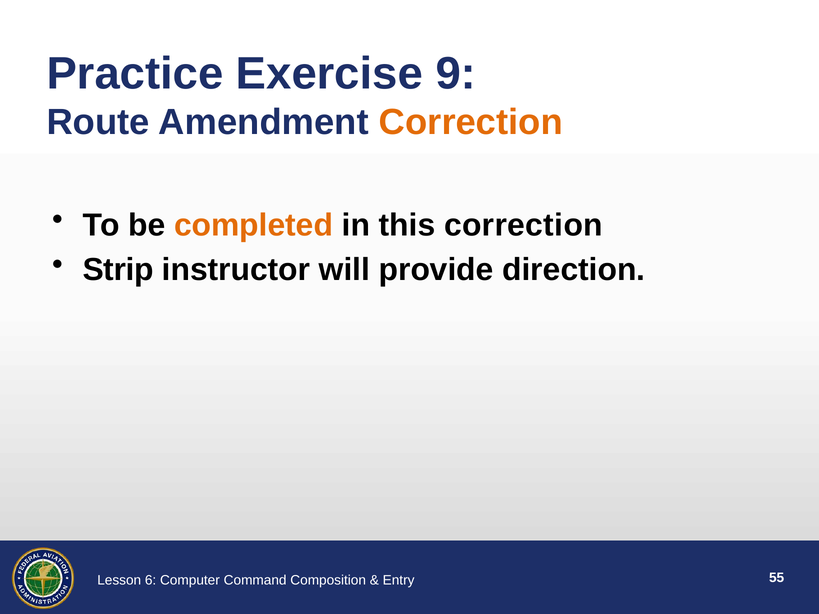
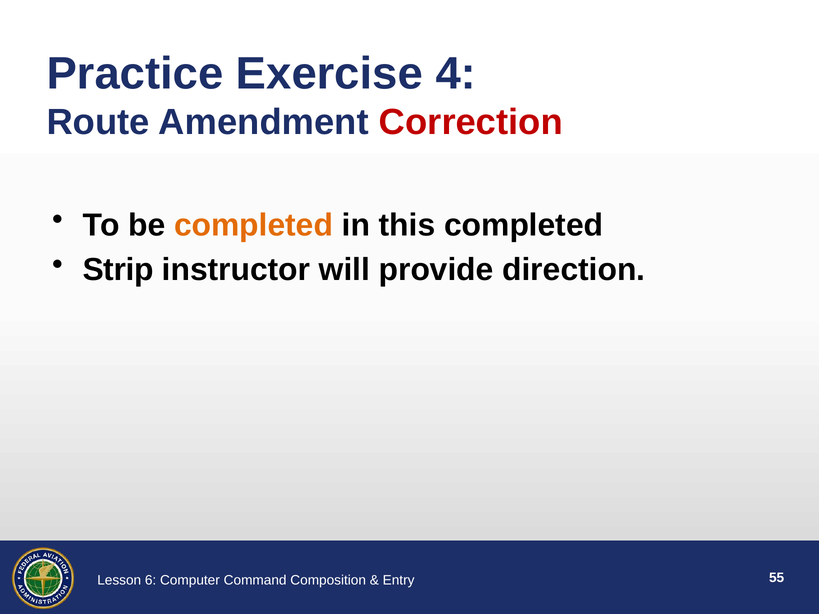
9: 9 -> 4
Correction at (471, 122) colour: orange -> red
this correction: correction -> completed
